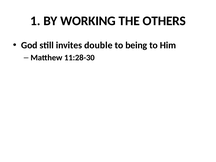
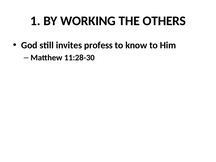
double: double -> profess
being: being -> know
